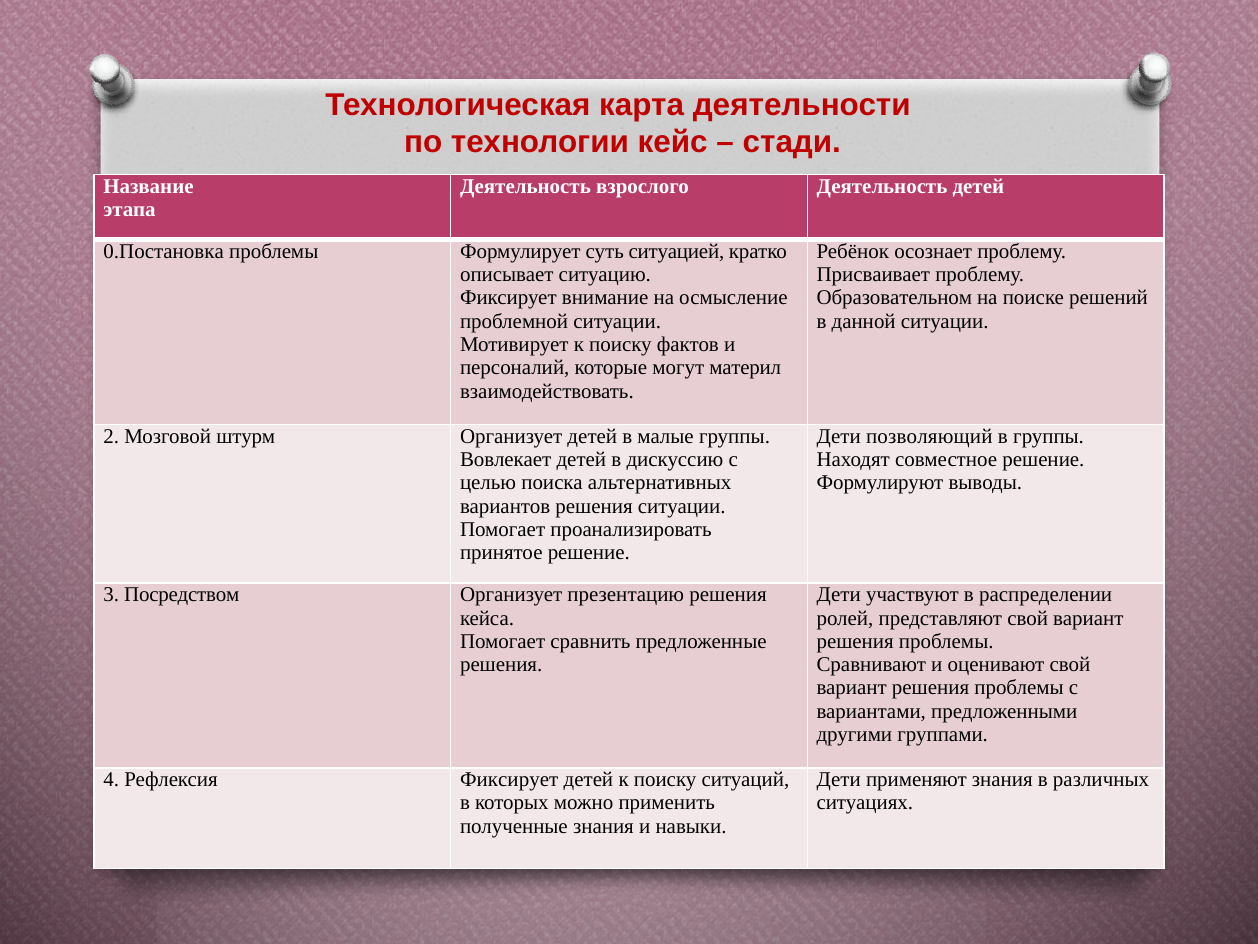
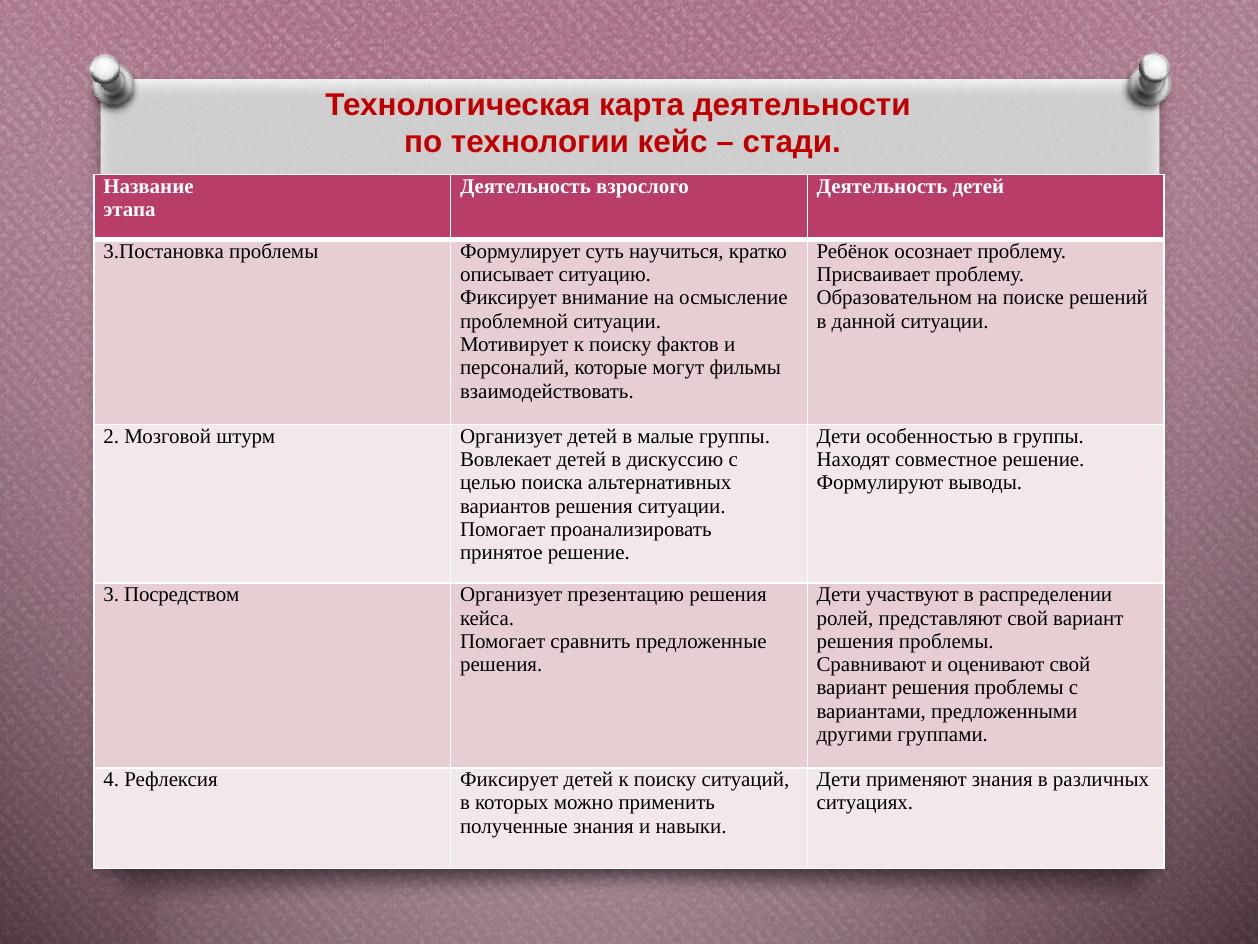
0.Постановка: 0.Постановка -> 3.Постановка
ситуацией: ситуацией -> научиться
материл: материл -> фильмы
позволяющий: позволяющий -> особенностью
